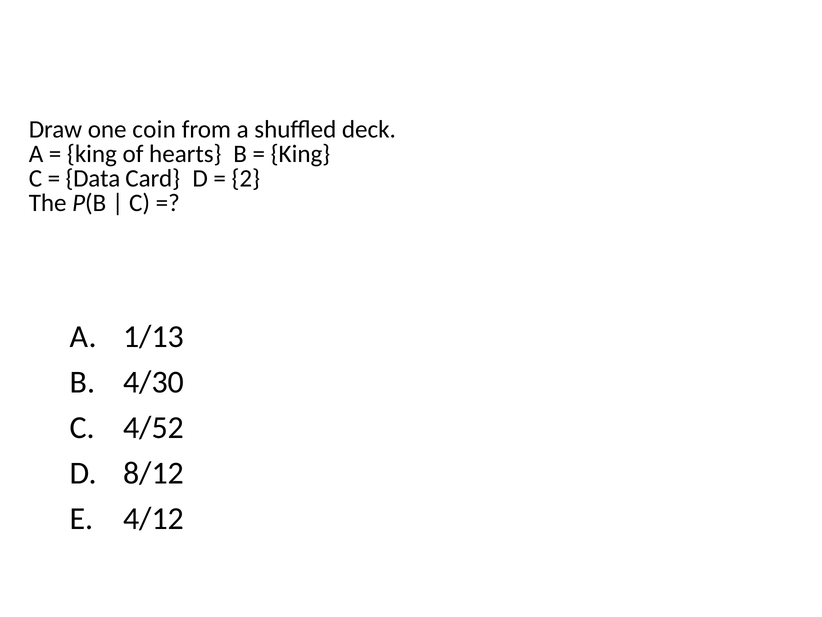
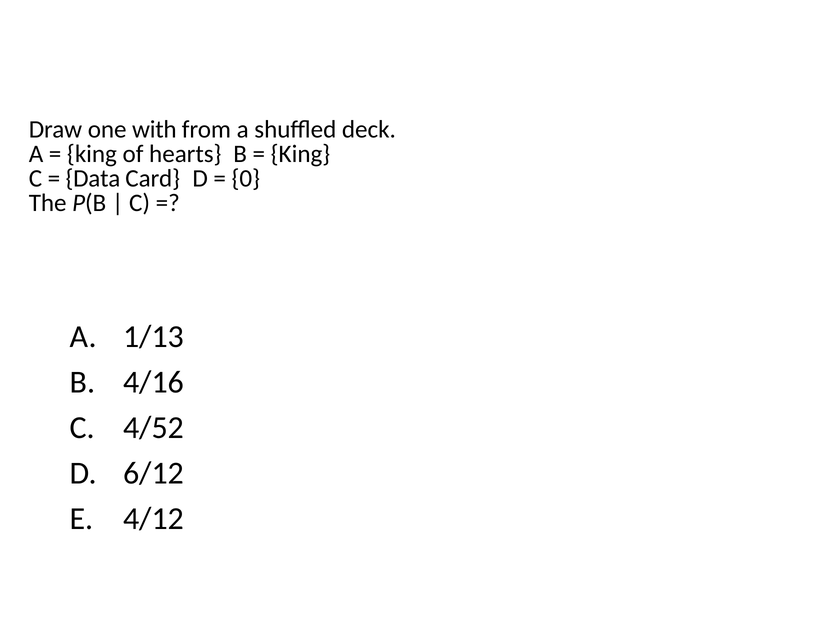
coin: coin -> with
2: 2 -> 0
4/30: 4/30 -> 4/16
8/12: 8/12 -> 6/12
